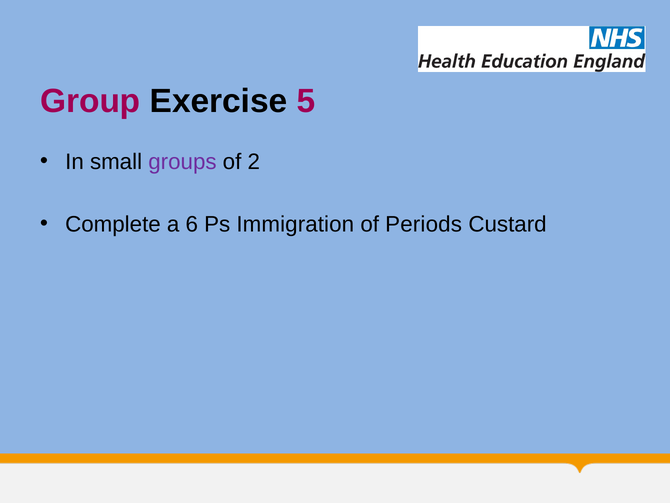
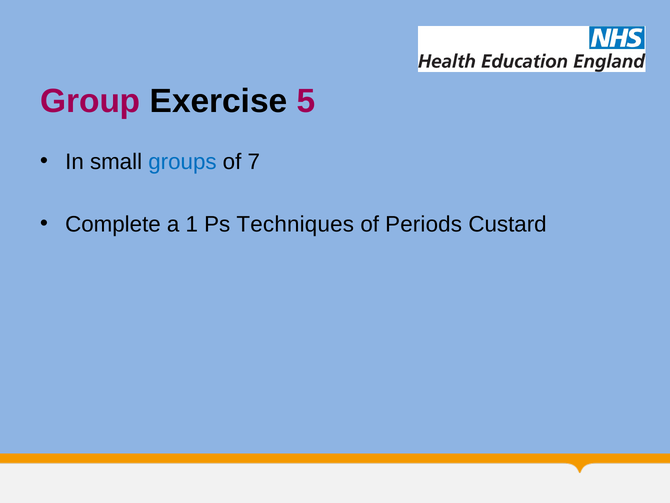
groups colour: purple -> blue
2: 2 -> 7
6: 6 -> 1
Immigration: Immigration -> Techniques
